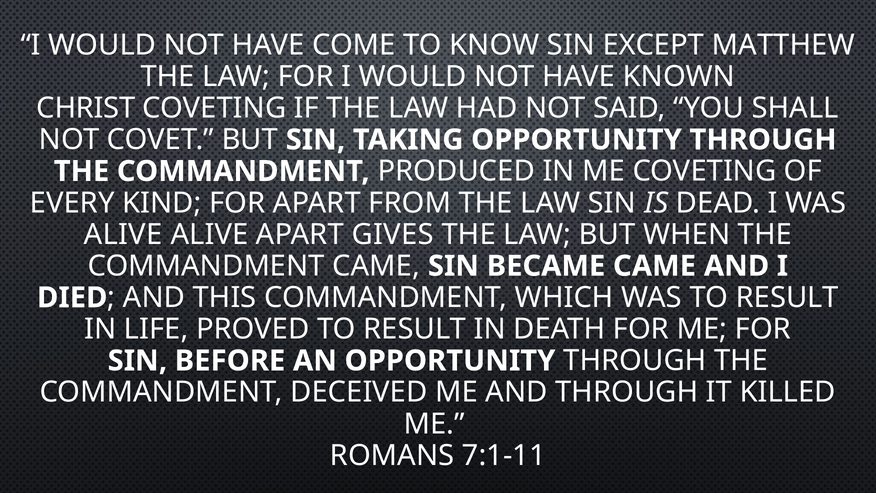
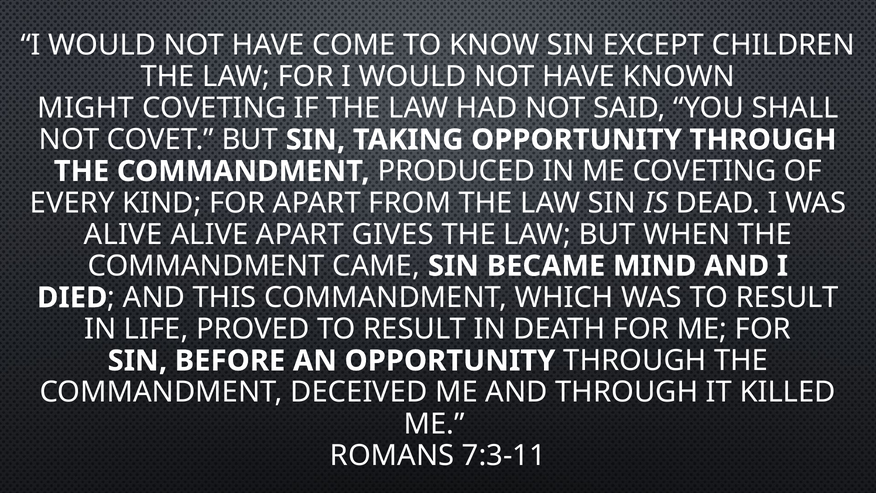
MATTHEW: MATTHEW -> CHILDREN
CHRIST: CHRIST -> MIGHT
BECAME CAME: CAME -> MIND
7:1-11: 7:1-11 -> 7:3-11
